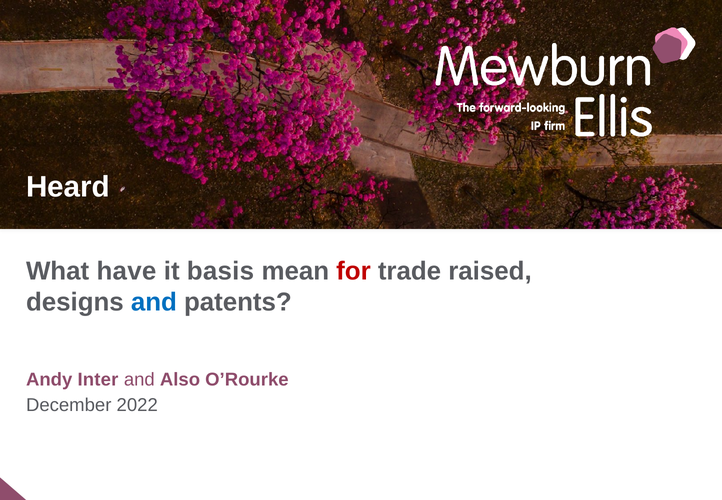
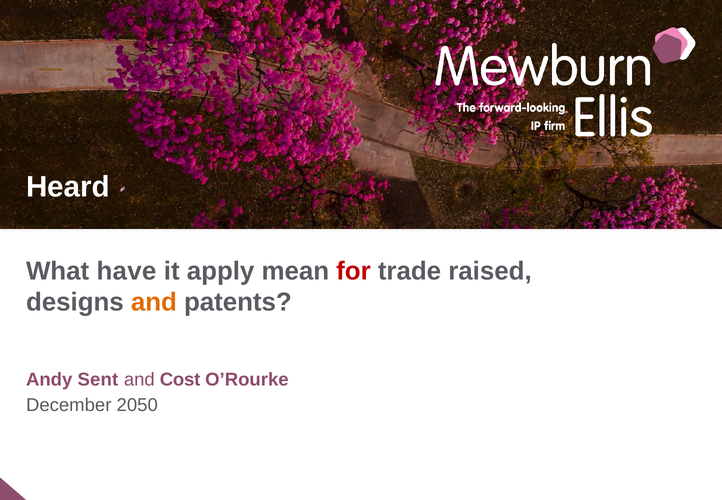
basis: basis -> apply
and at (154, 302) colour: blue -> orange
Inter: Inter -> Sent
Also: Also -> Cost
2022: 2022 -> 2050
